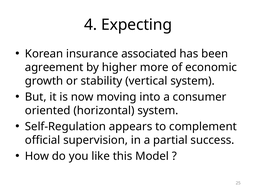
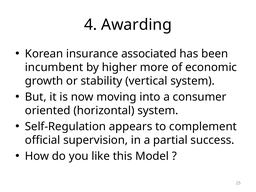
Expecting: Expecting -> Awarding
agreement: agreement -> incumbent
